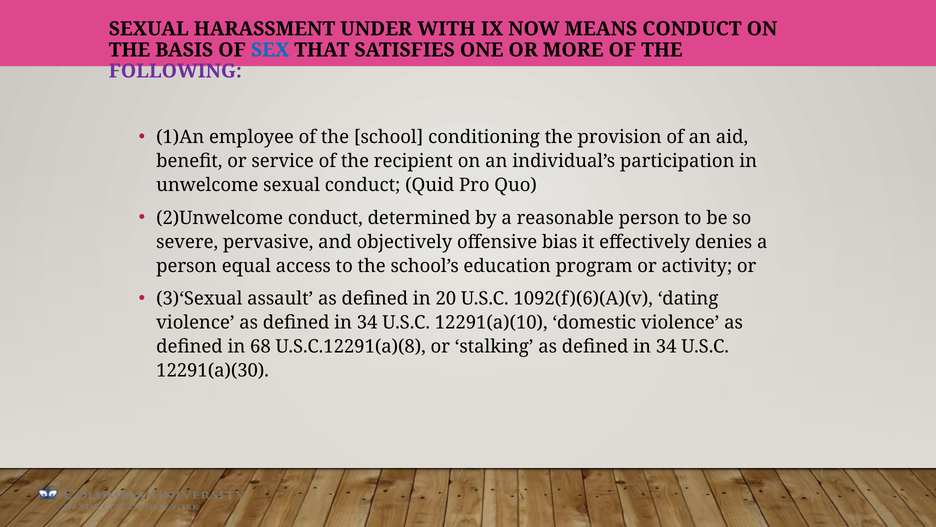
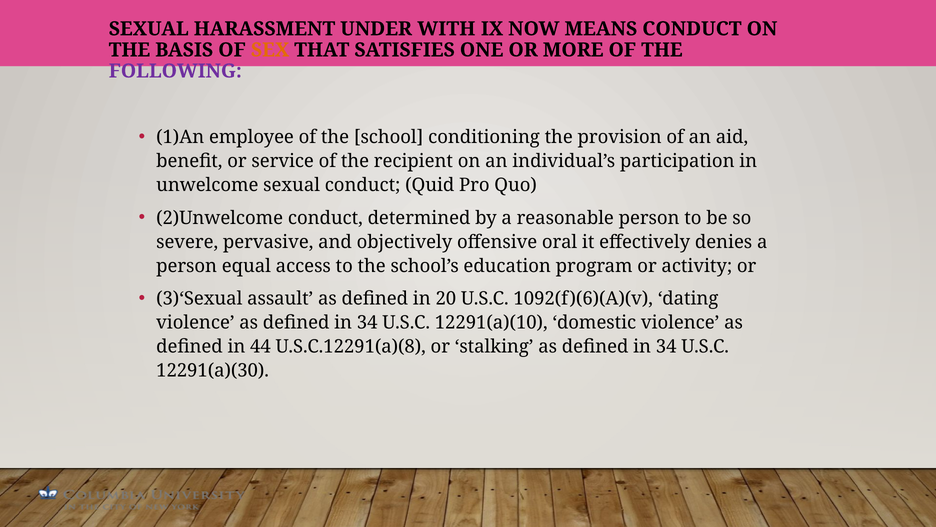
SEX colour: blue -> orange
bias: bias -> oral
68: 68 -> 44
